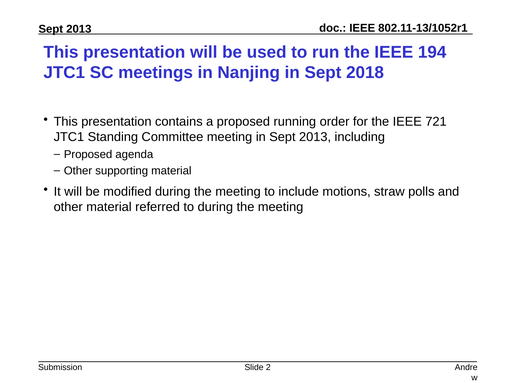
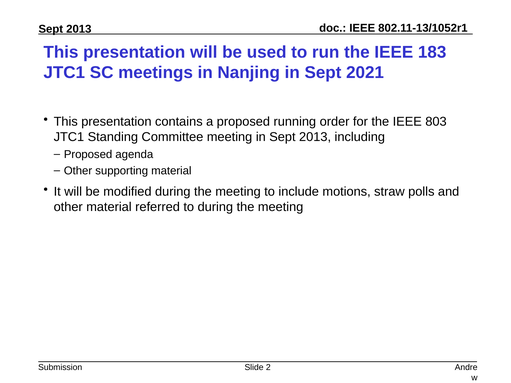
194: 194 -> 183
2018: 2018 -> 2021
721: 721 -> 803
